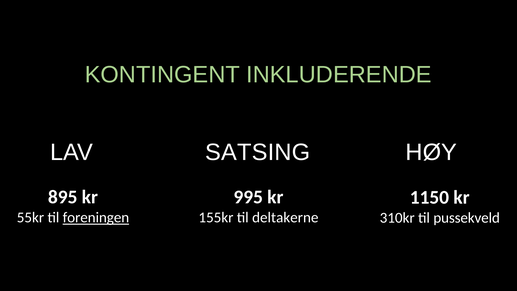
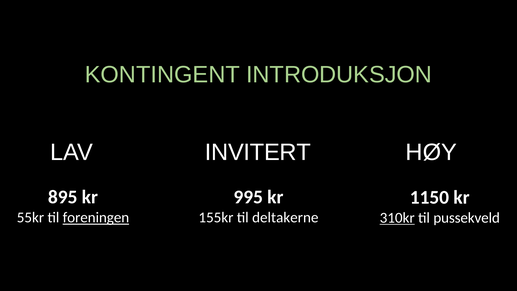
INKLUDERENDE: INKLUDERENDE -> INTRODUKSJON
SATSING: SATSING -> INVITERT
310kr underline: none -> present
